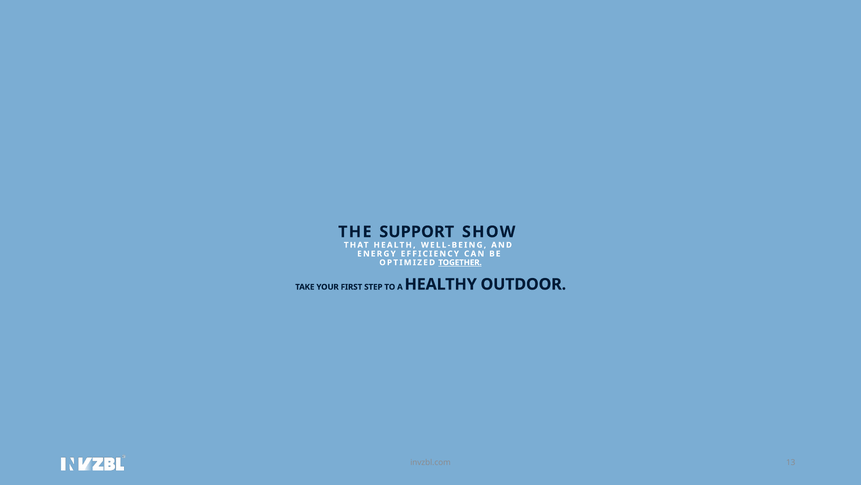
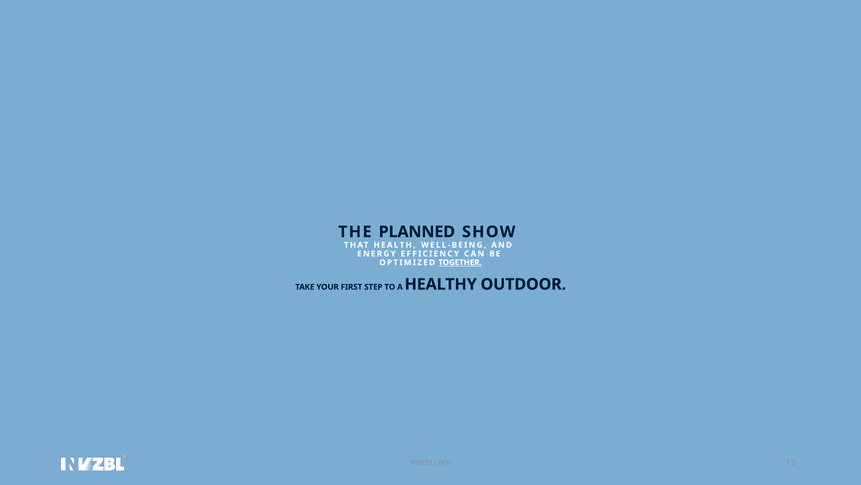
SUPPORT: SUPPORT -> PLANNED
